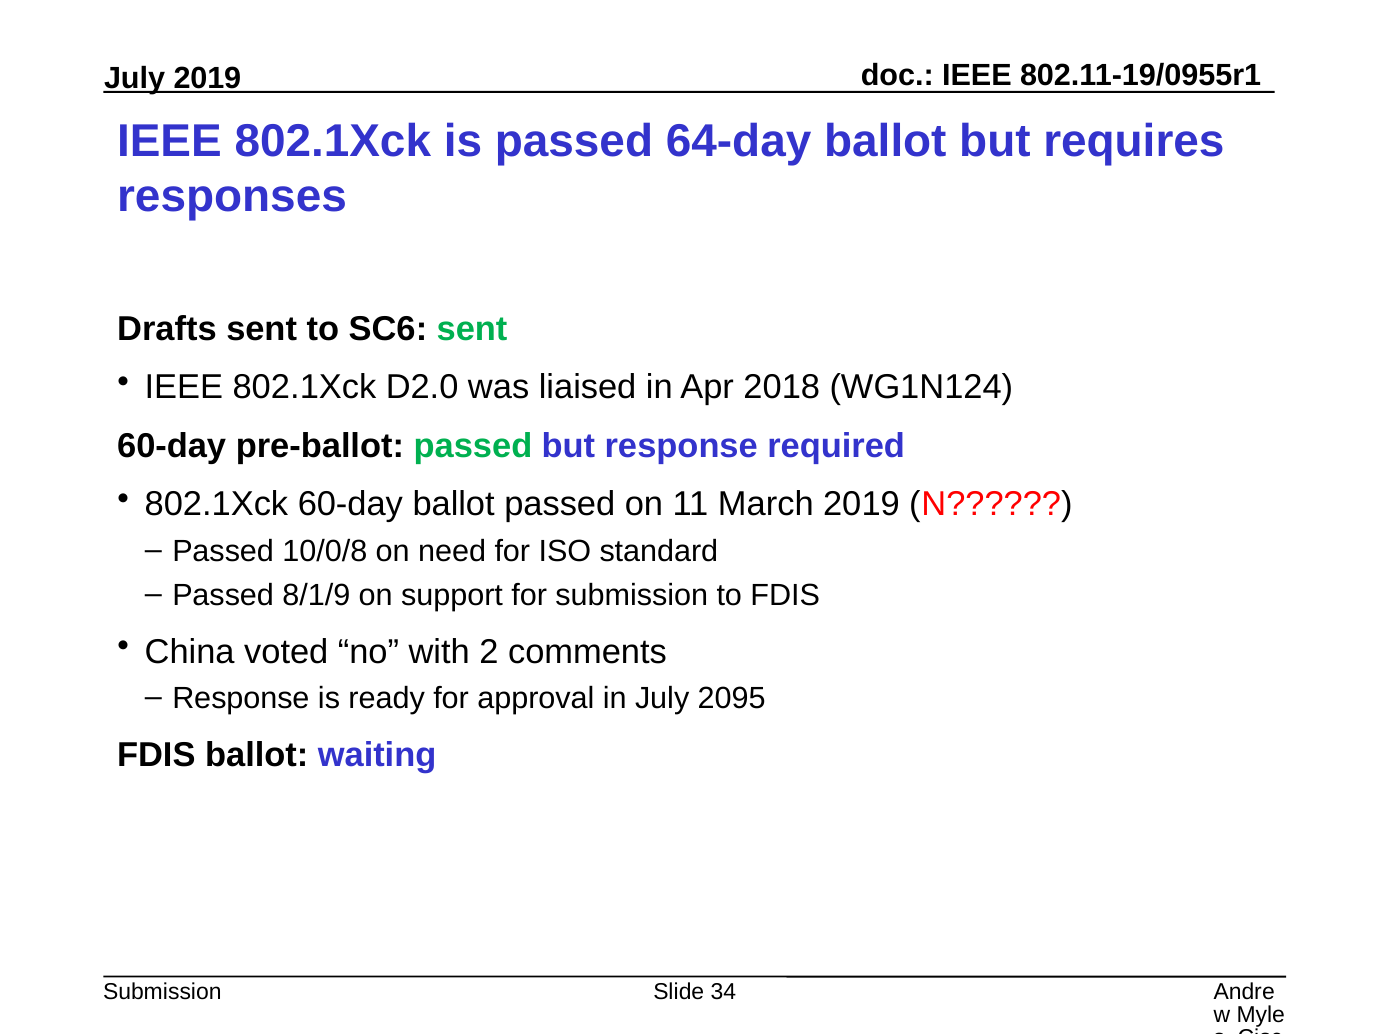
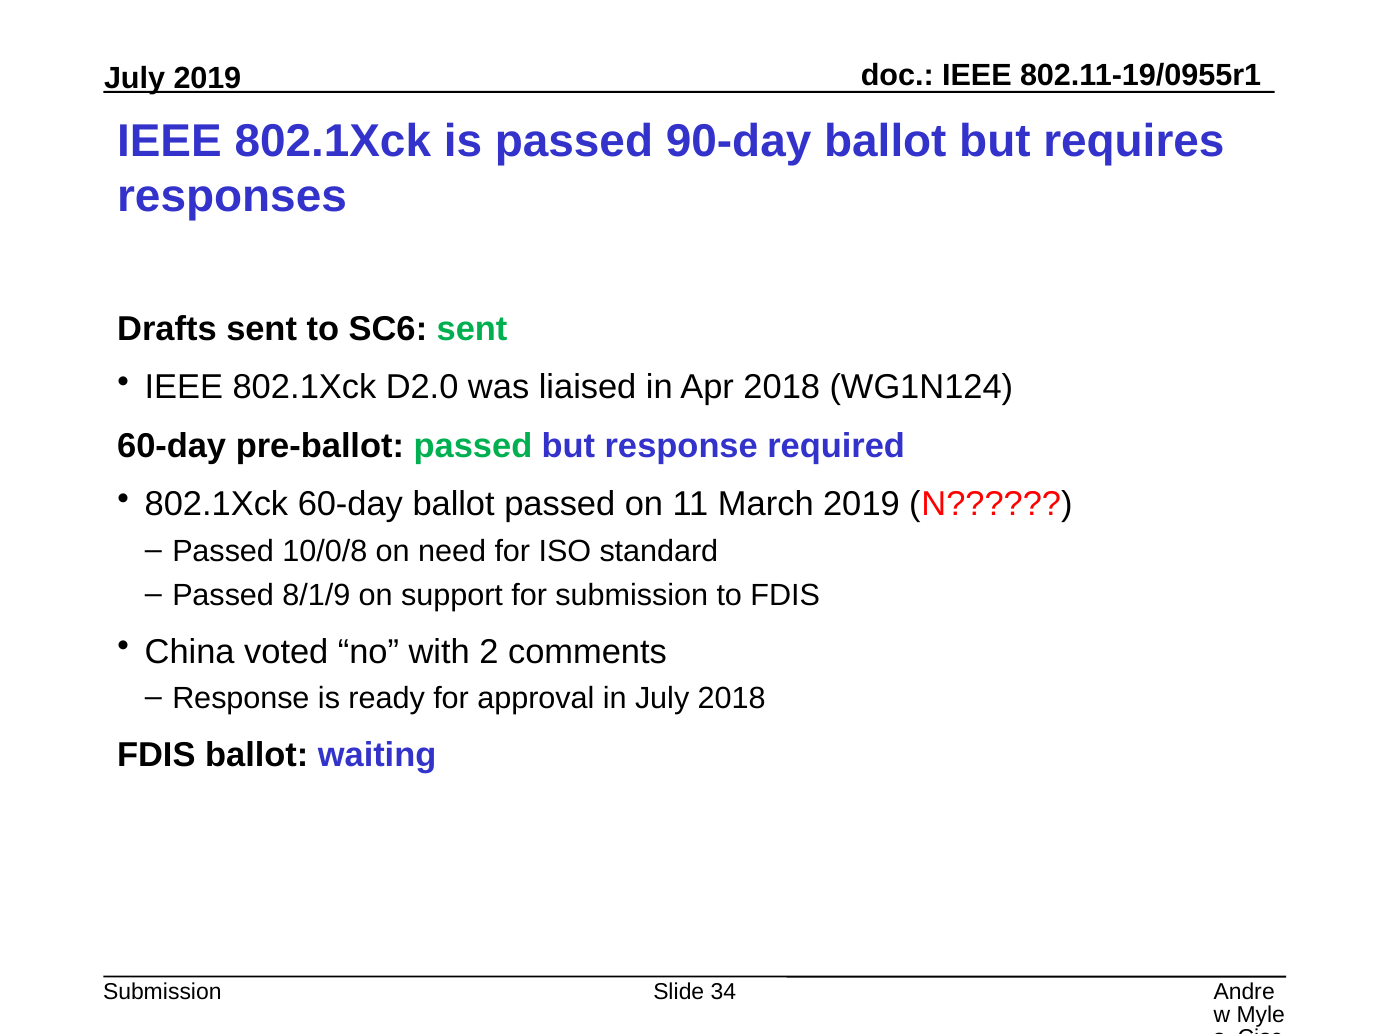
64-day: 64-day -> 90-day
July 2095: 2095 -> 2018
